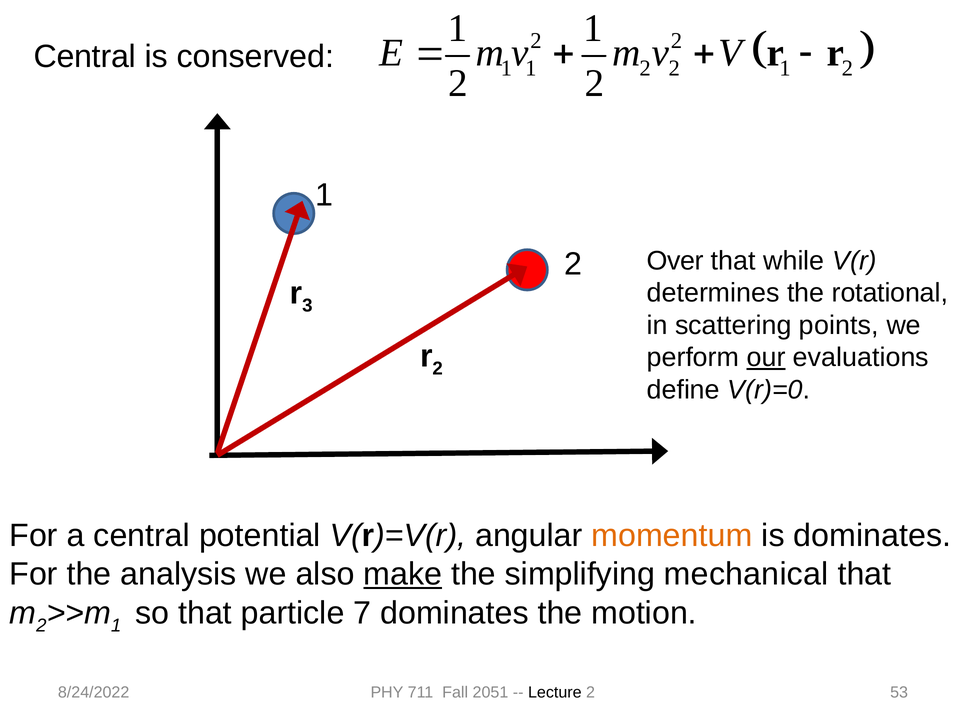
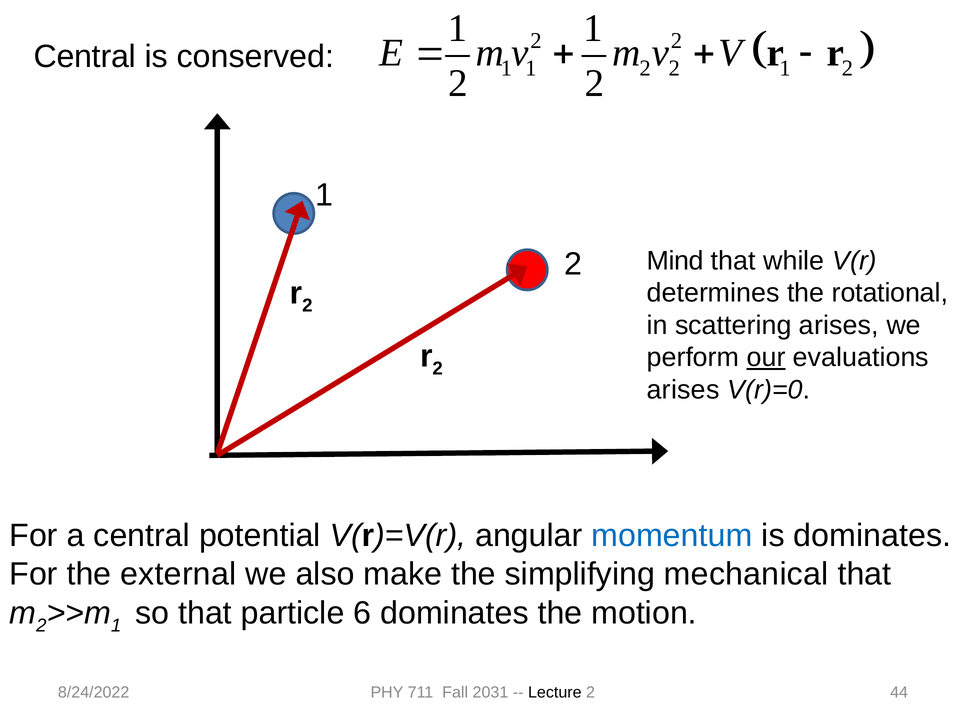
Over: Over -> Mind
3 at (307, 305): 3 -> 2
scattering points: points -> arises
define at (683, 389): define -> arises
momentum colour: orange -> blue
analysis: analysis -> external
make underline: present -> none
7: 7 -> 6
2051: 2051 -> 2031
53: 53 -> 44
